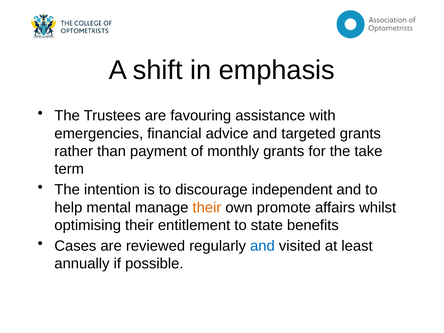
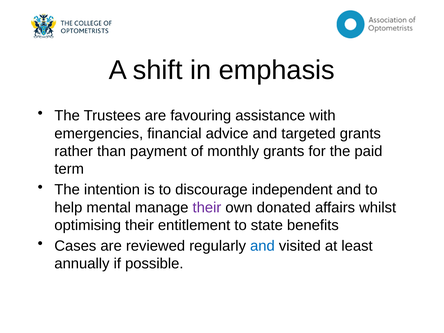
take: take -> paid
their at (207, 207) colour: orange -> purple
promote: promote -> donated
